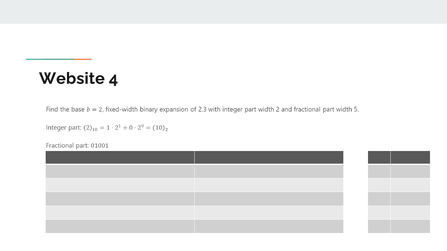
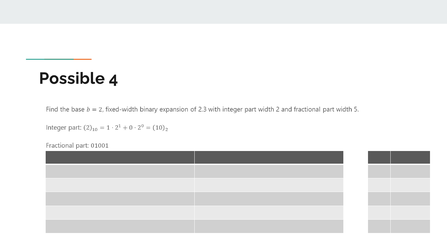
Website: Website -> Possible
